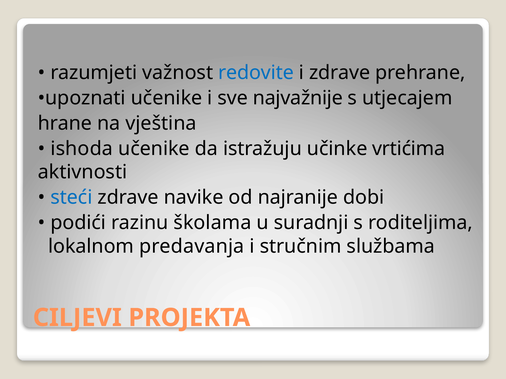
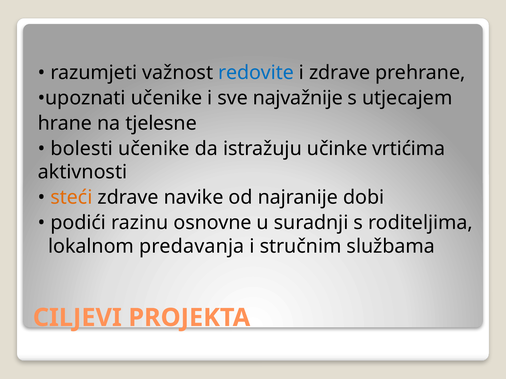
vještina: vještina -> tjelesne
ishoda: ishoda -> bolesti
steći colour: blue -> orange
školama: školama -> osnovne
